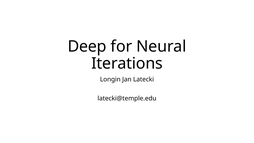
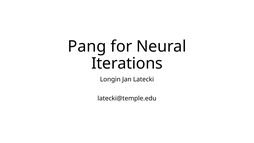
Deep: Deep -> Pang
